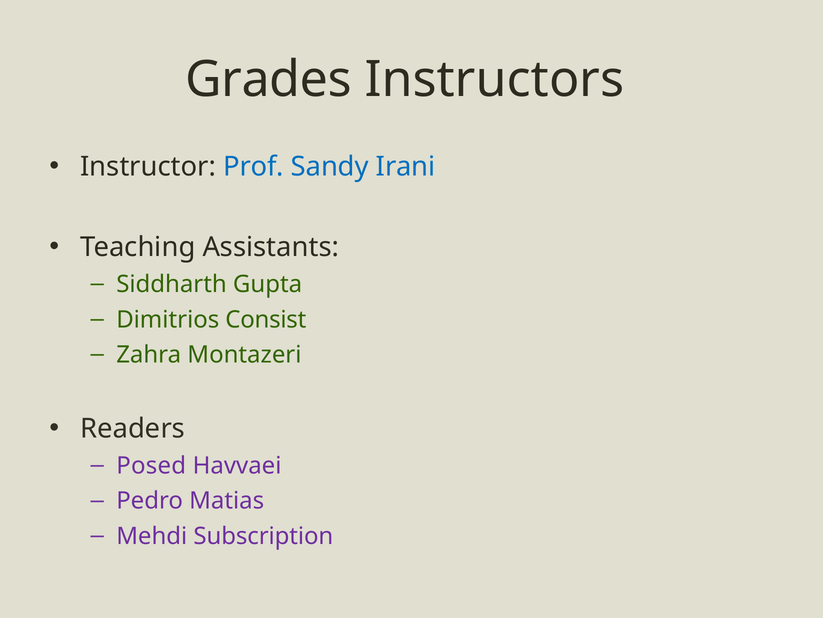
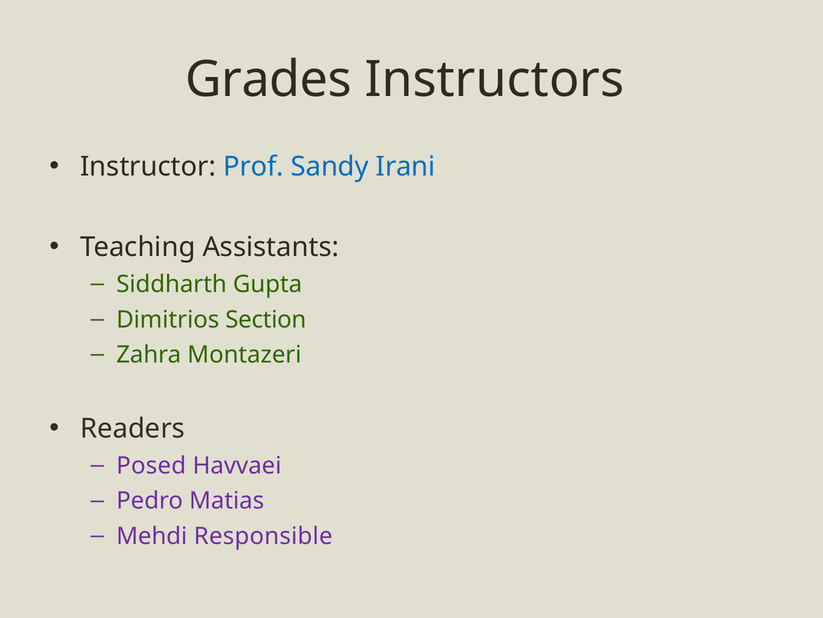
Consist: Consist -> Section
Subscription: Subscription -> Responsible
